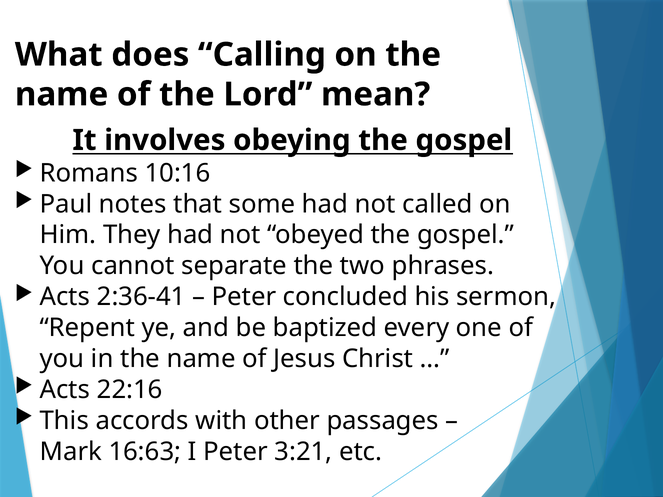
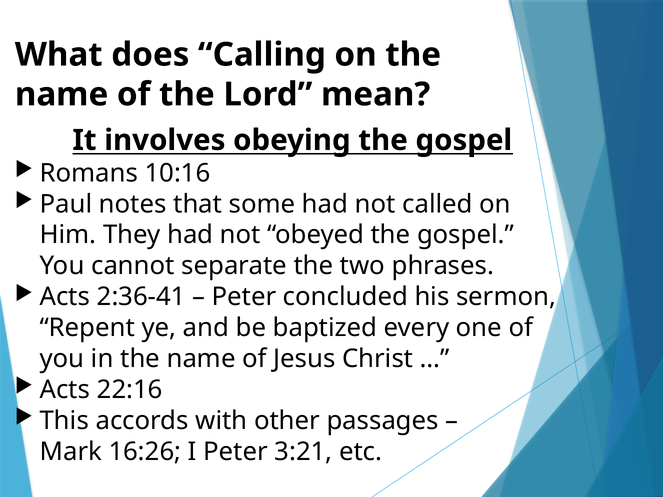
16:63: 16:63 -> 16:26
